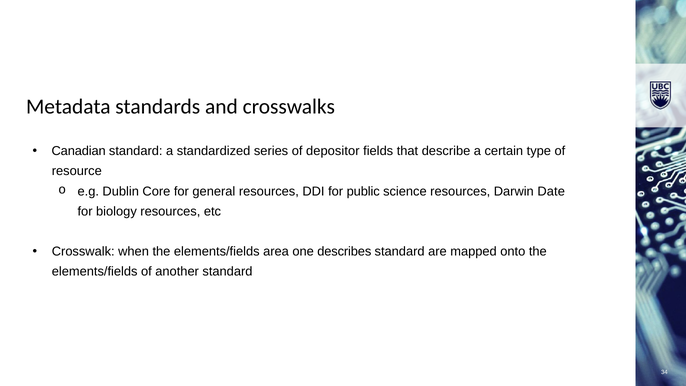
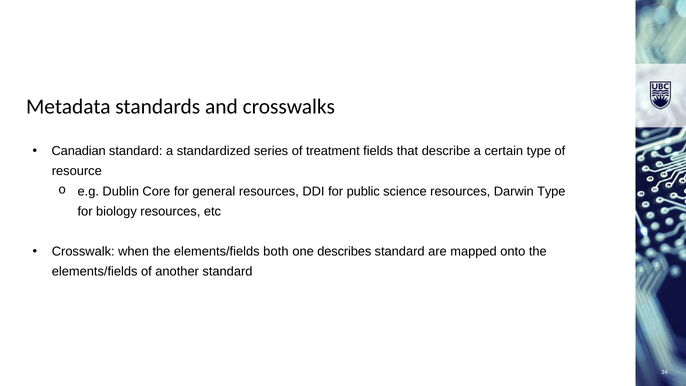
depositor: depositor -> treatment
Darwin Date: Date -> Type
area: area -> both
